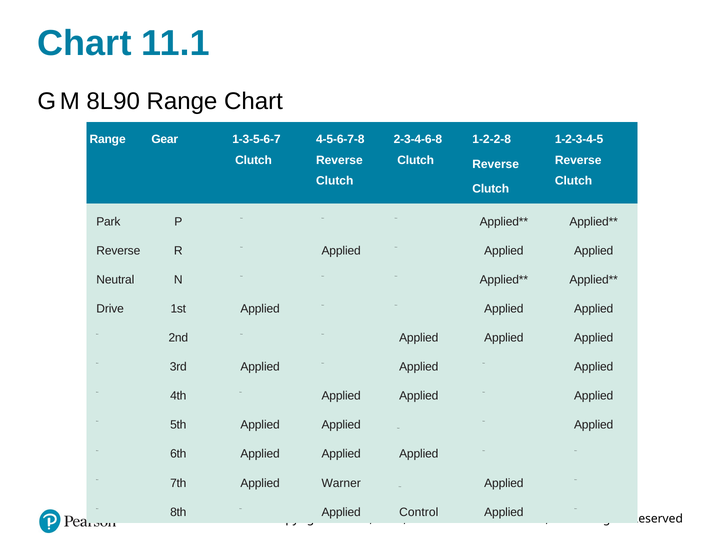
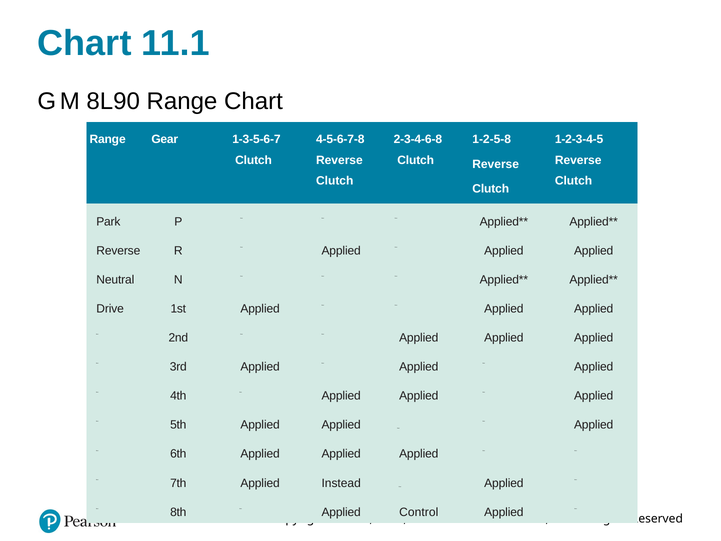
1-2-2-8: 1-2-2-8 -> 1-2-5-8
Warner: Warner -> Instead
